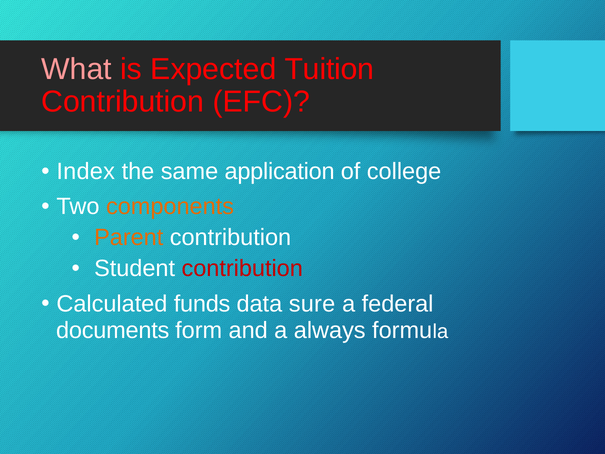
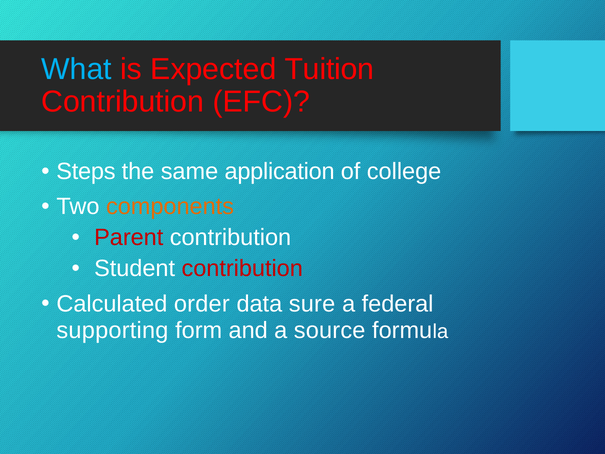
What colour: pink -> light blue
Index: Index -> Steps
Parent colour: orange -> red
funds: funds -> order
documents: documents -> supporting
always: always -> source
